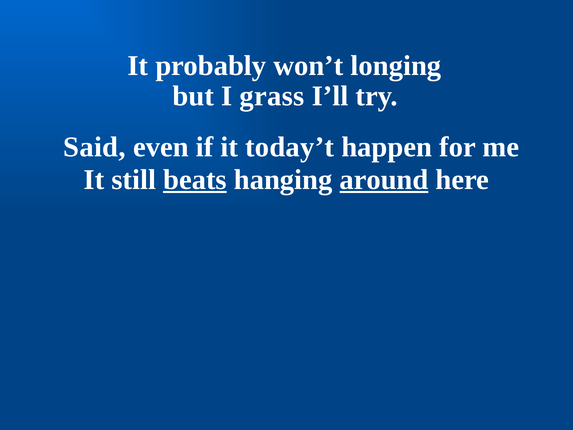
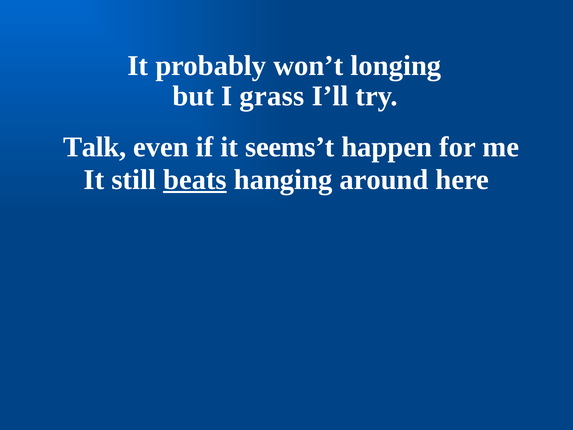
Said: Said -> Talk
today’t: today’t -> seems’t
around underline: present -> none
